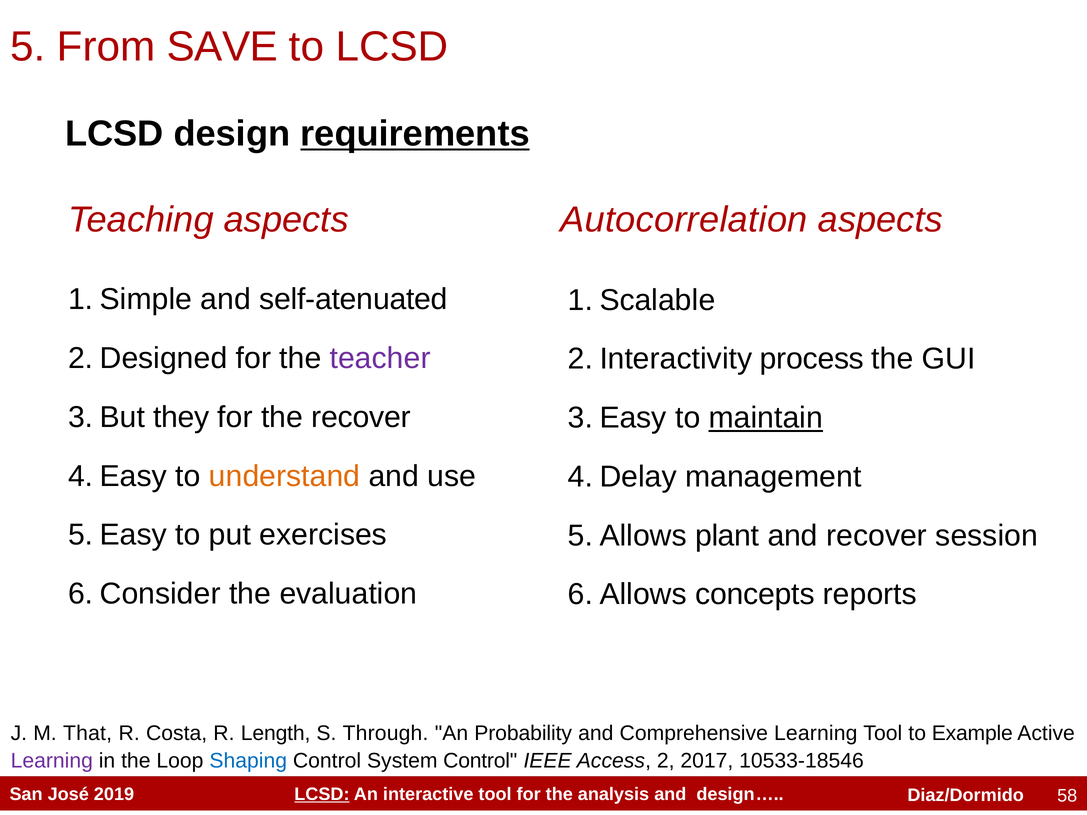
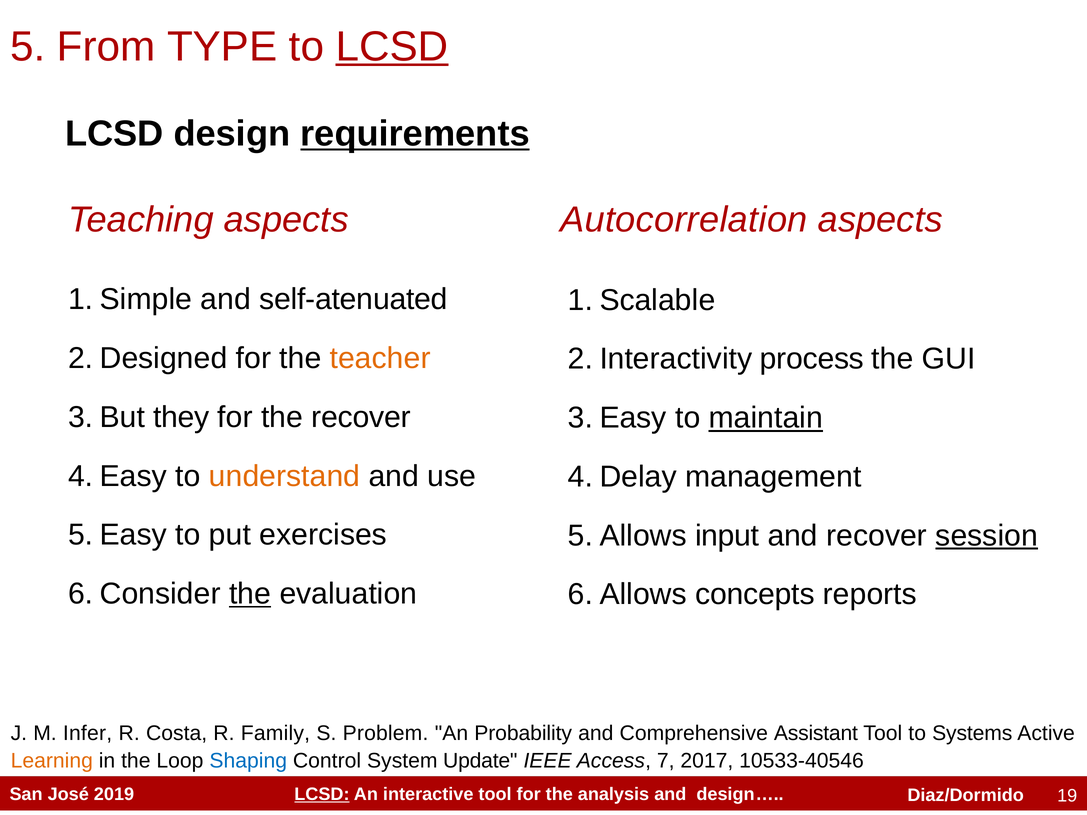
SAVE: SAVE -> TYPE
LCSD at (392, 47) underline: none -> present
teacher colour: purple -> orange
plant: plant -> input
session underline: none -> present
the at (250, 594) underline: none -> present
That: That -> Infer
Length: Length -> Family
Through: Through -> Problem
Comprehensive Learning: Learning -> Assistant
Example: Example -> Systems
Learning at (52, 761) colour: purple -> orange
System Control: Control -> Update
2: 2 -> 7
10533-18546: 10533-18546 -> 10533-40546
58: 58 -> 19
